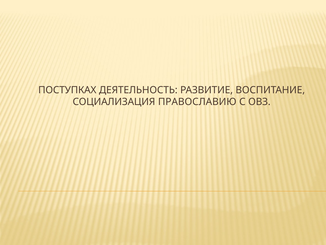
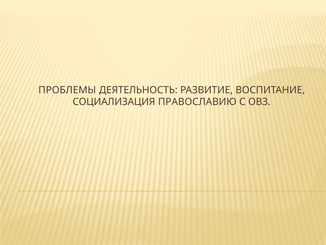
ПОСТУПКАХ: ПОСТУПКАХ -> ПРОБЛЕМЫ
